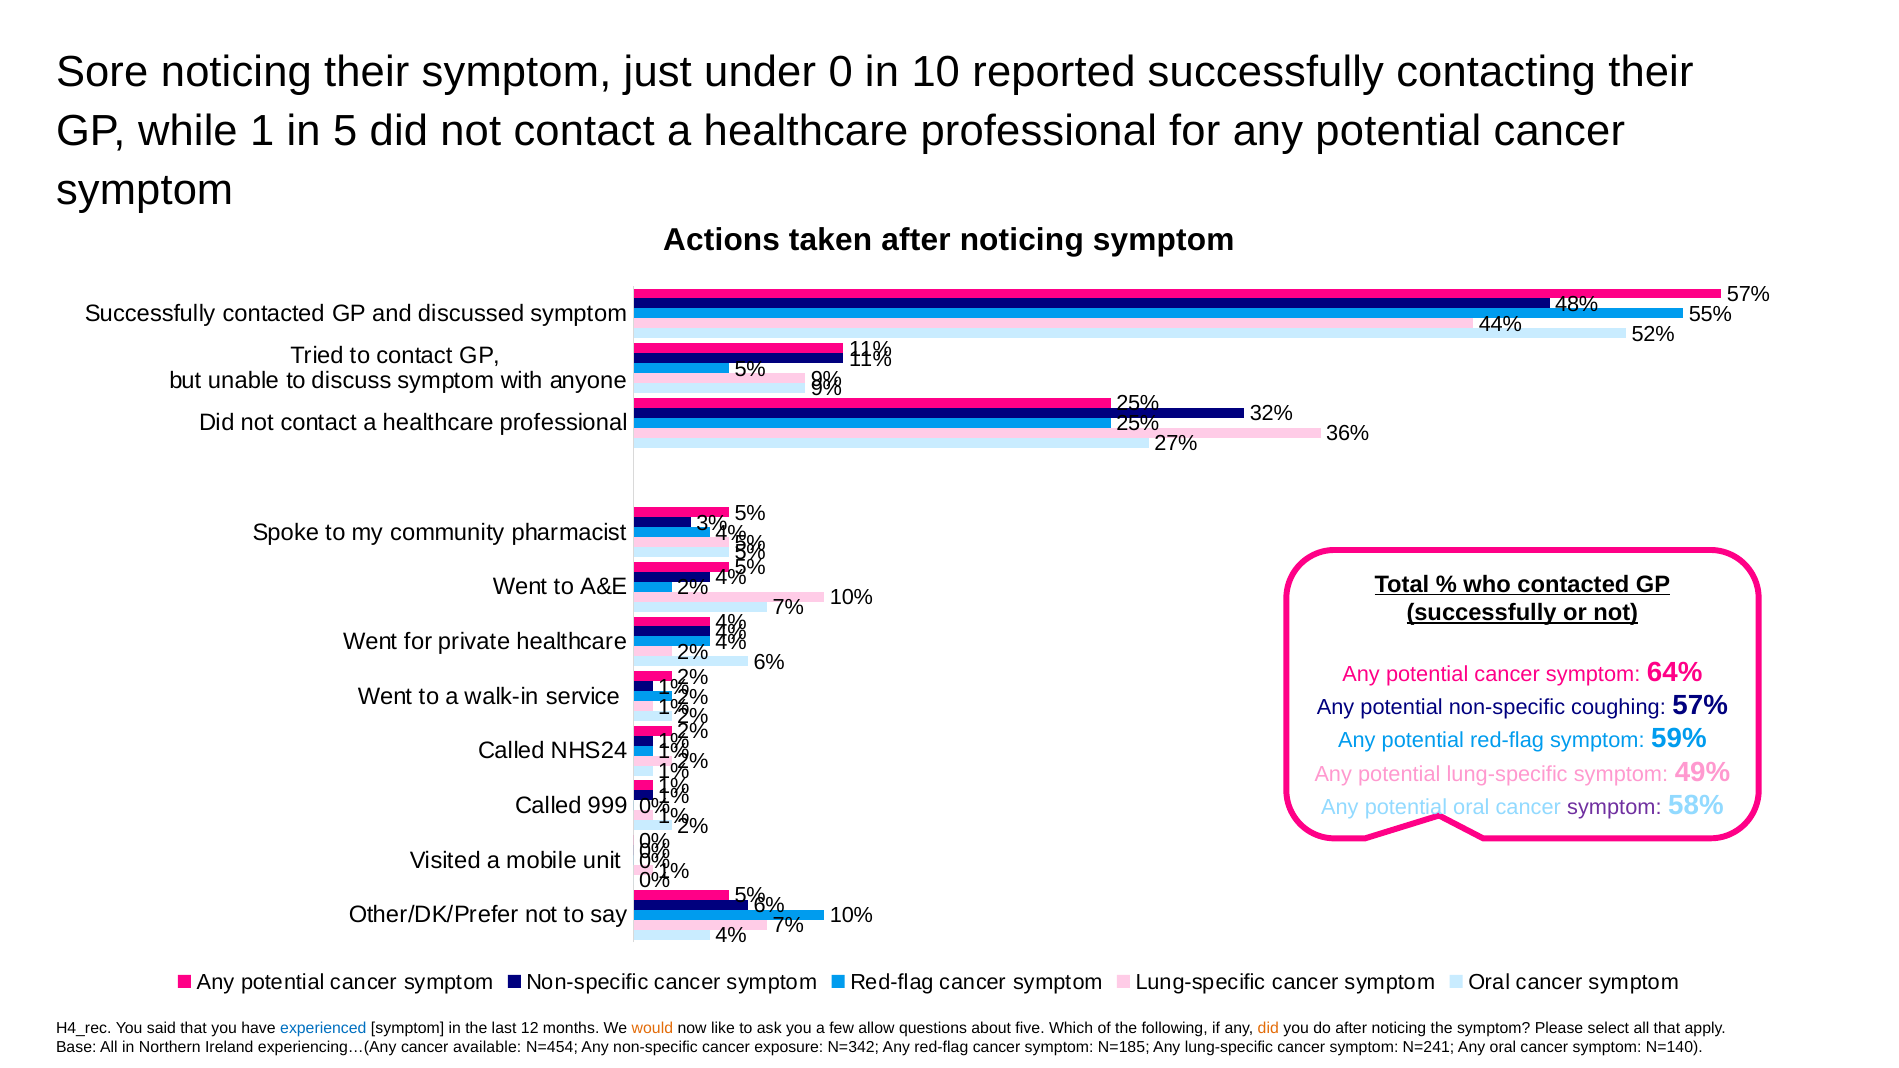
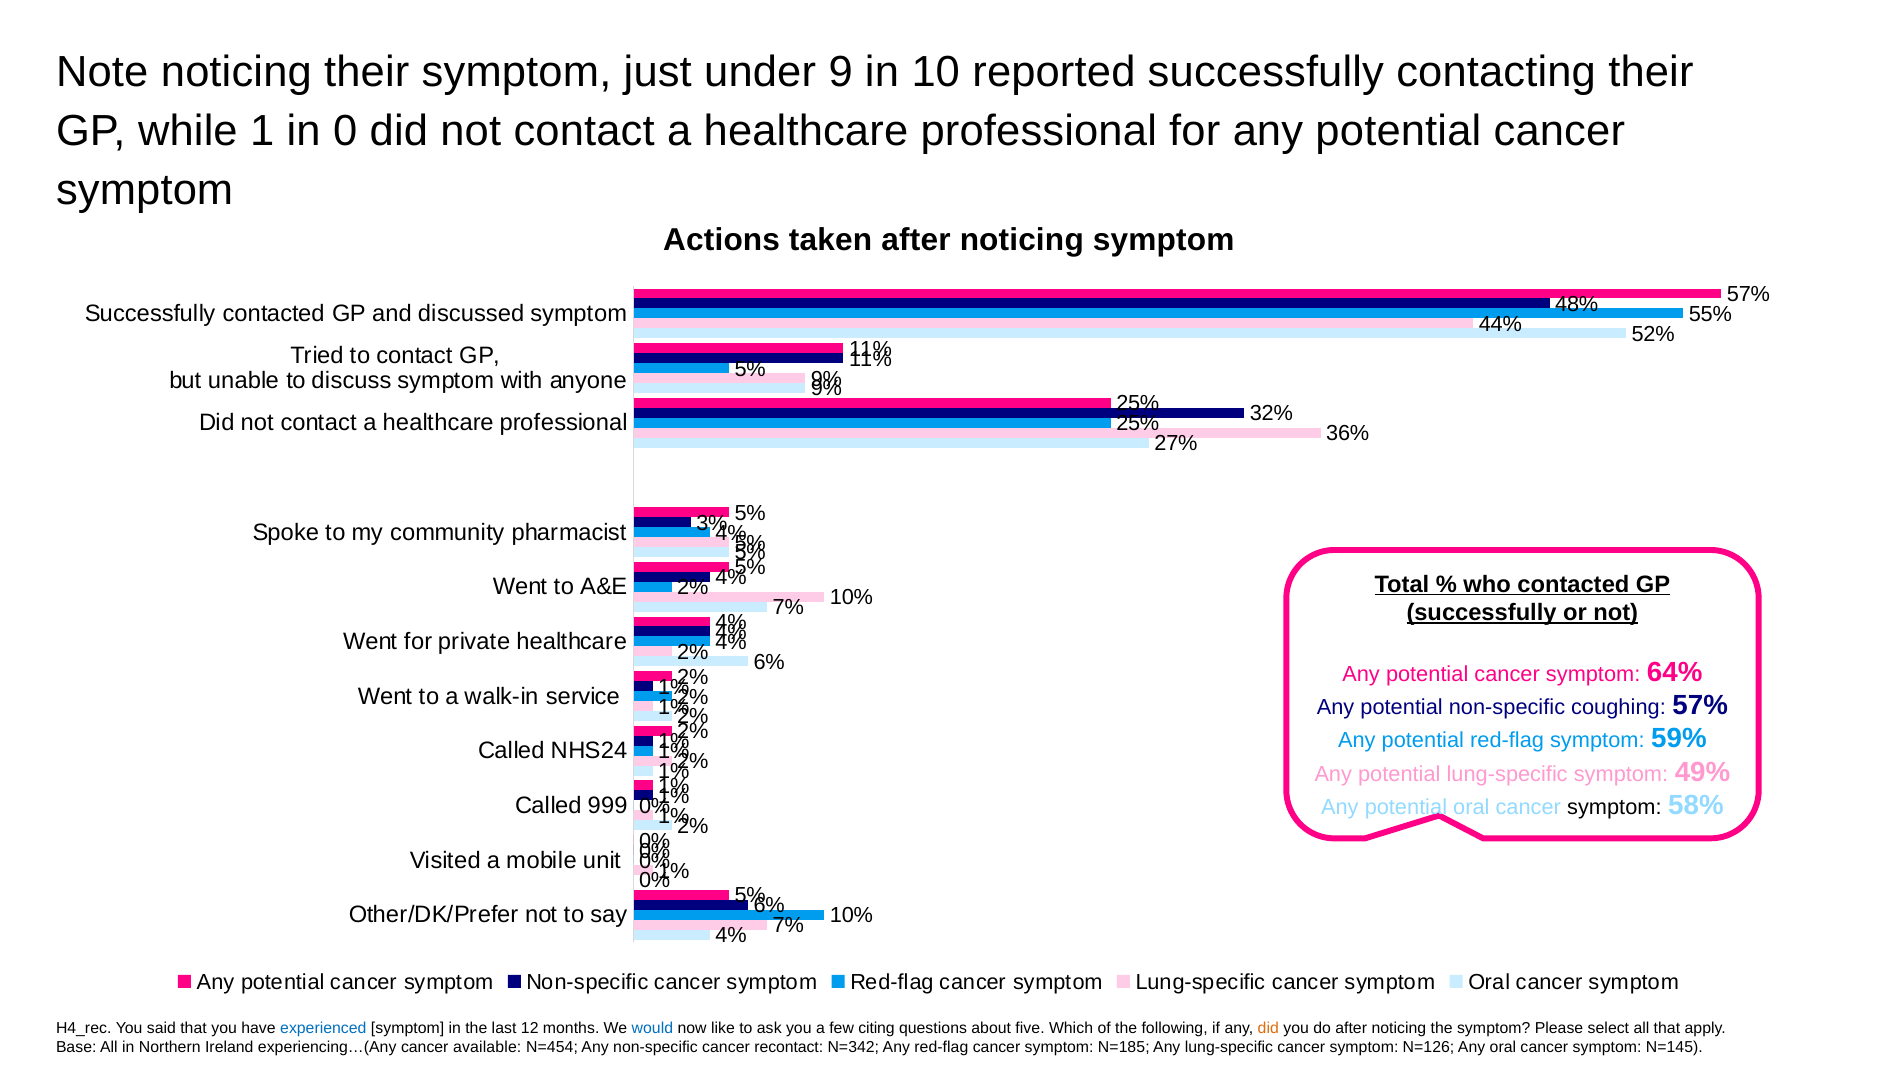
Sore: Sore -> Note
0: 0 -> 9
5: 5 -> 0
symptom at (1614, 807) colour: purple -> black
would colour: orange -> blue
allow: allow -> citing
exposure: exposure -> recontact
N=241: N=241 -> N=126
N=140: N=140 -> N=145
